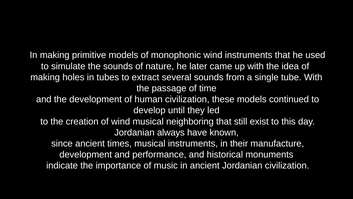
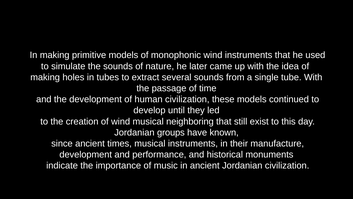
always: always -> groups
